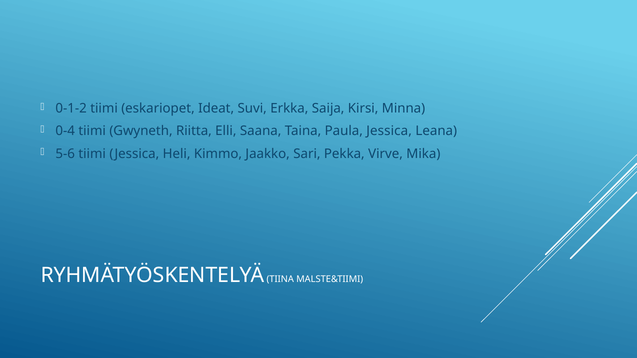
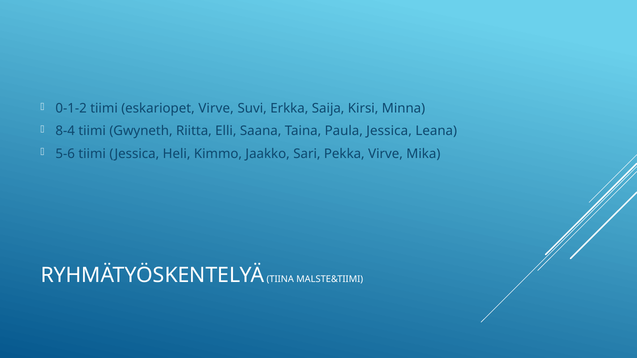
eskariopet Ideat: Ideat -> Virve
0-4: 0-4 -> 8-4
